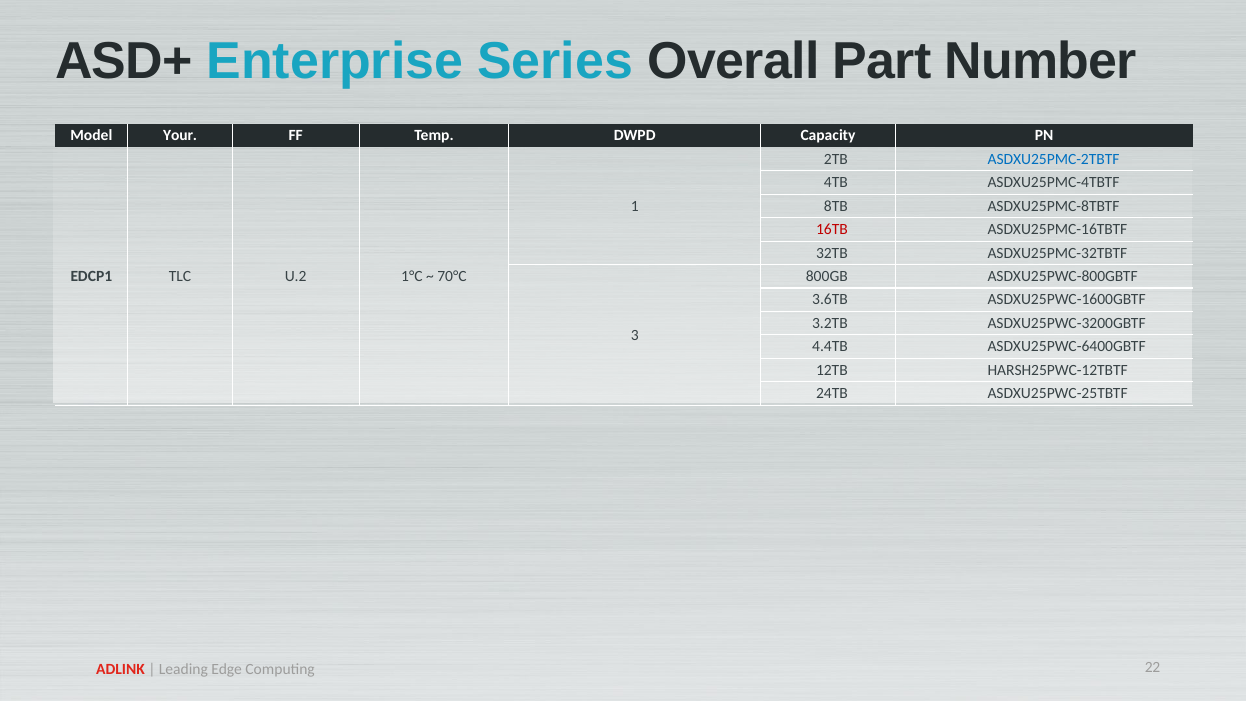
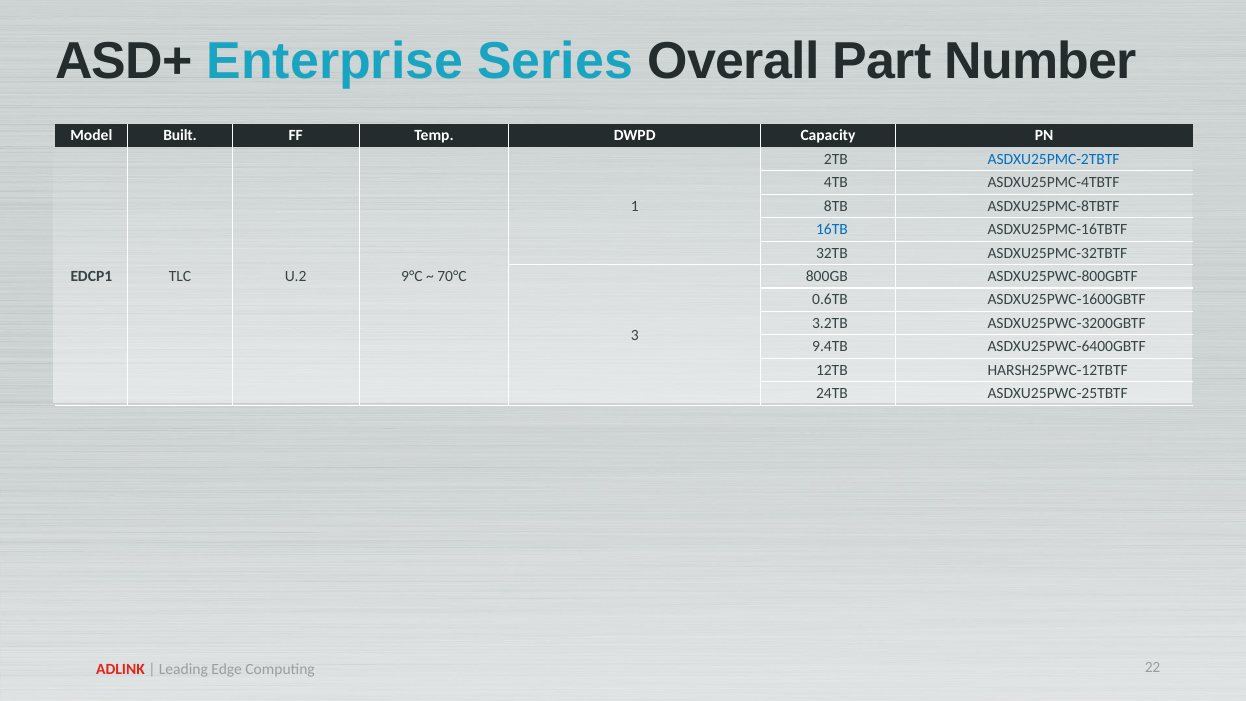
Your: Your -> Built
16TB colour: red -> blue
1°C: 1°C -> 9°C
3.6TB: 3.6TB -> 0.6TB
4.4TB: 4.4TB -> 9.4TB
